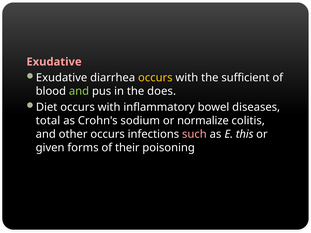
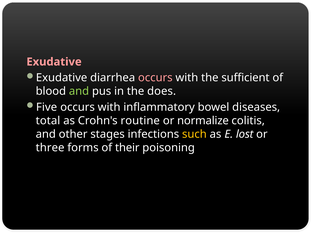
occurs at (155, 78) colour: yellow -> pink
Diet: Diet -> Five
sodium: sodium -> routine
other occurs: occurs -> stages
such colour: pink -> yellow
this: this -> lost
given: given -> three
